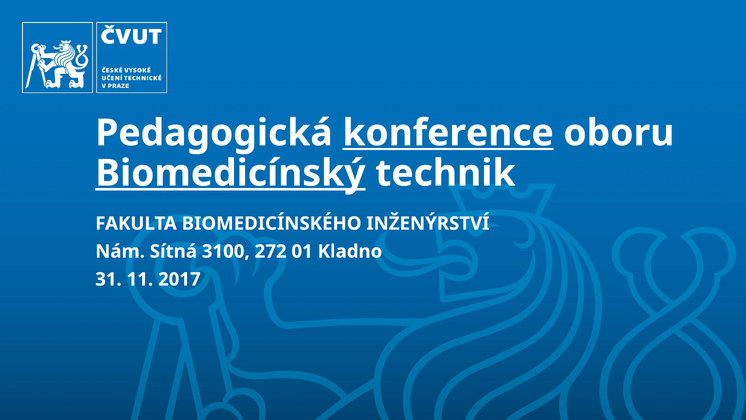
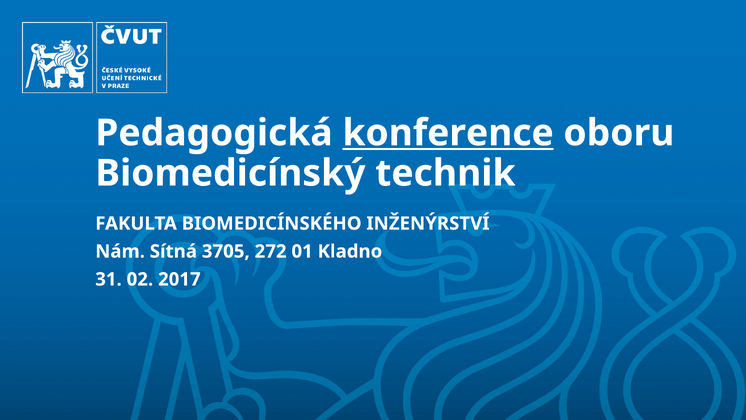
Biomedicínský underline: present -> none
3100: 3100 -> 3705
11: 11 -> 02
